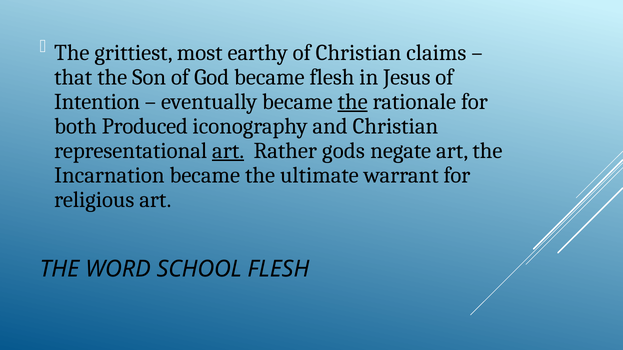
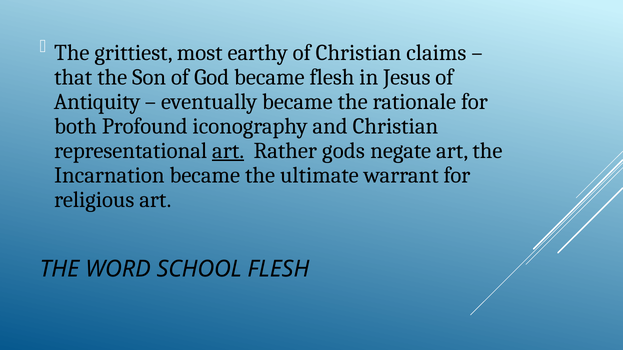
Intention: Intention -> Antiquity
the at (353, 102) underline: present -> none
Produced: Produced -> Profound
